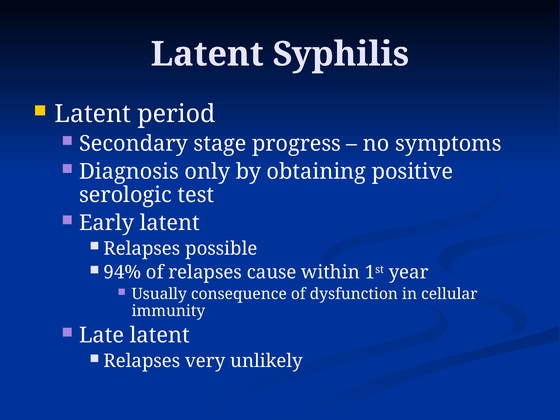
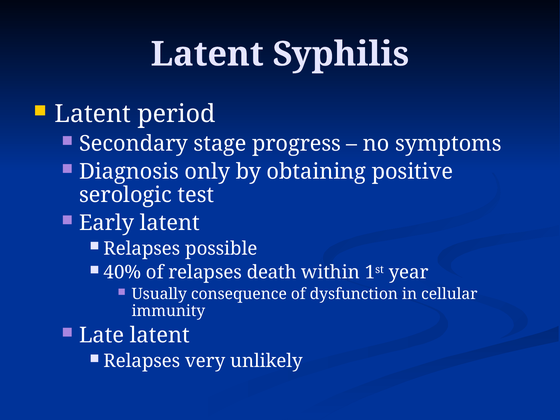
94%: 94% -> 40%
cause: cause -> death
